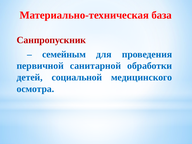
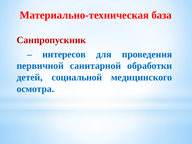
семейным: семейным -> интересов
